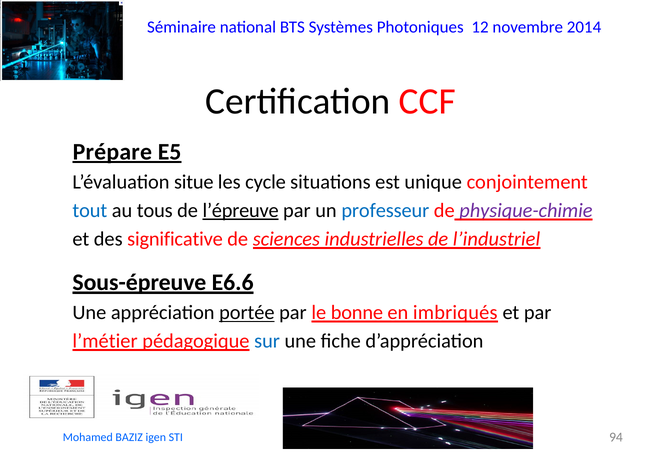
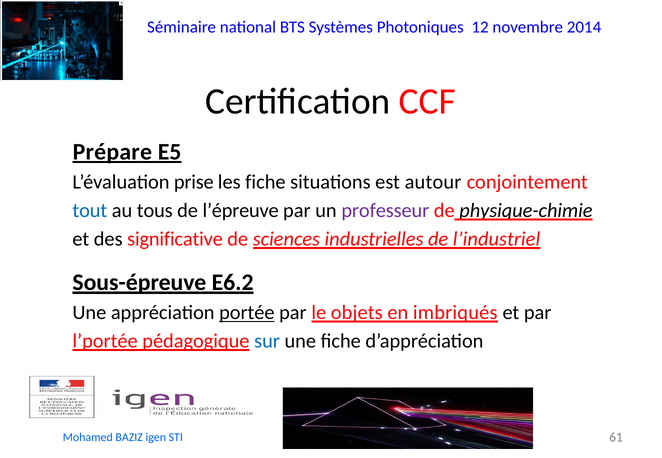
situe: situe -> prise
les cycle: cycle -> fiche
unique: unique -> autour
l’épreuve underline: present -> none
professeur colour: blue -> purple
physique-chimie colour: purple -> black
E6.6: E6.6 -> E6.2
bonne: bonne -> objets
l’métier: l’métier -> l’portée
94: 94 -> 61
